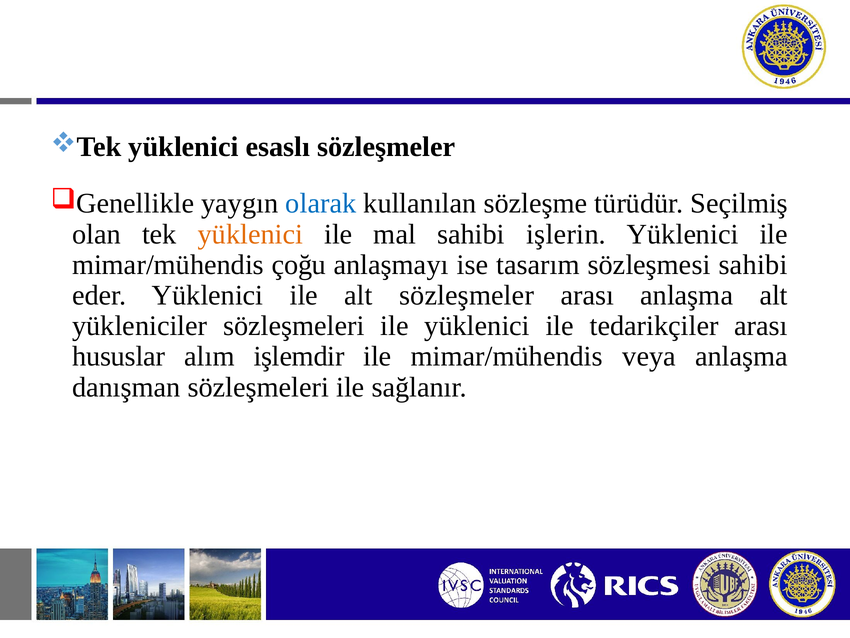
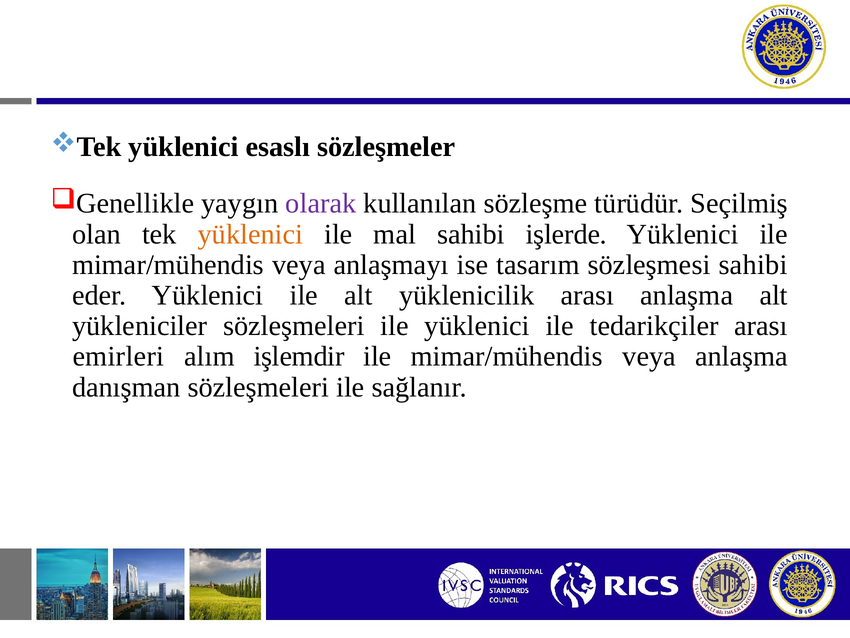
olarak colour: blue -> purple
işlerin: işlerin -> işlerde
çoğu at (299, 265): çoğu -> veya
alt sözleşmeler: sözleşmeler -> yüklenicilik
hususlar: hususlar -> emirleri
